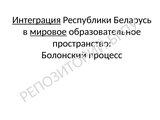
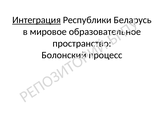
мировое underline: present -> none
